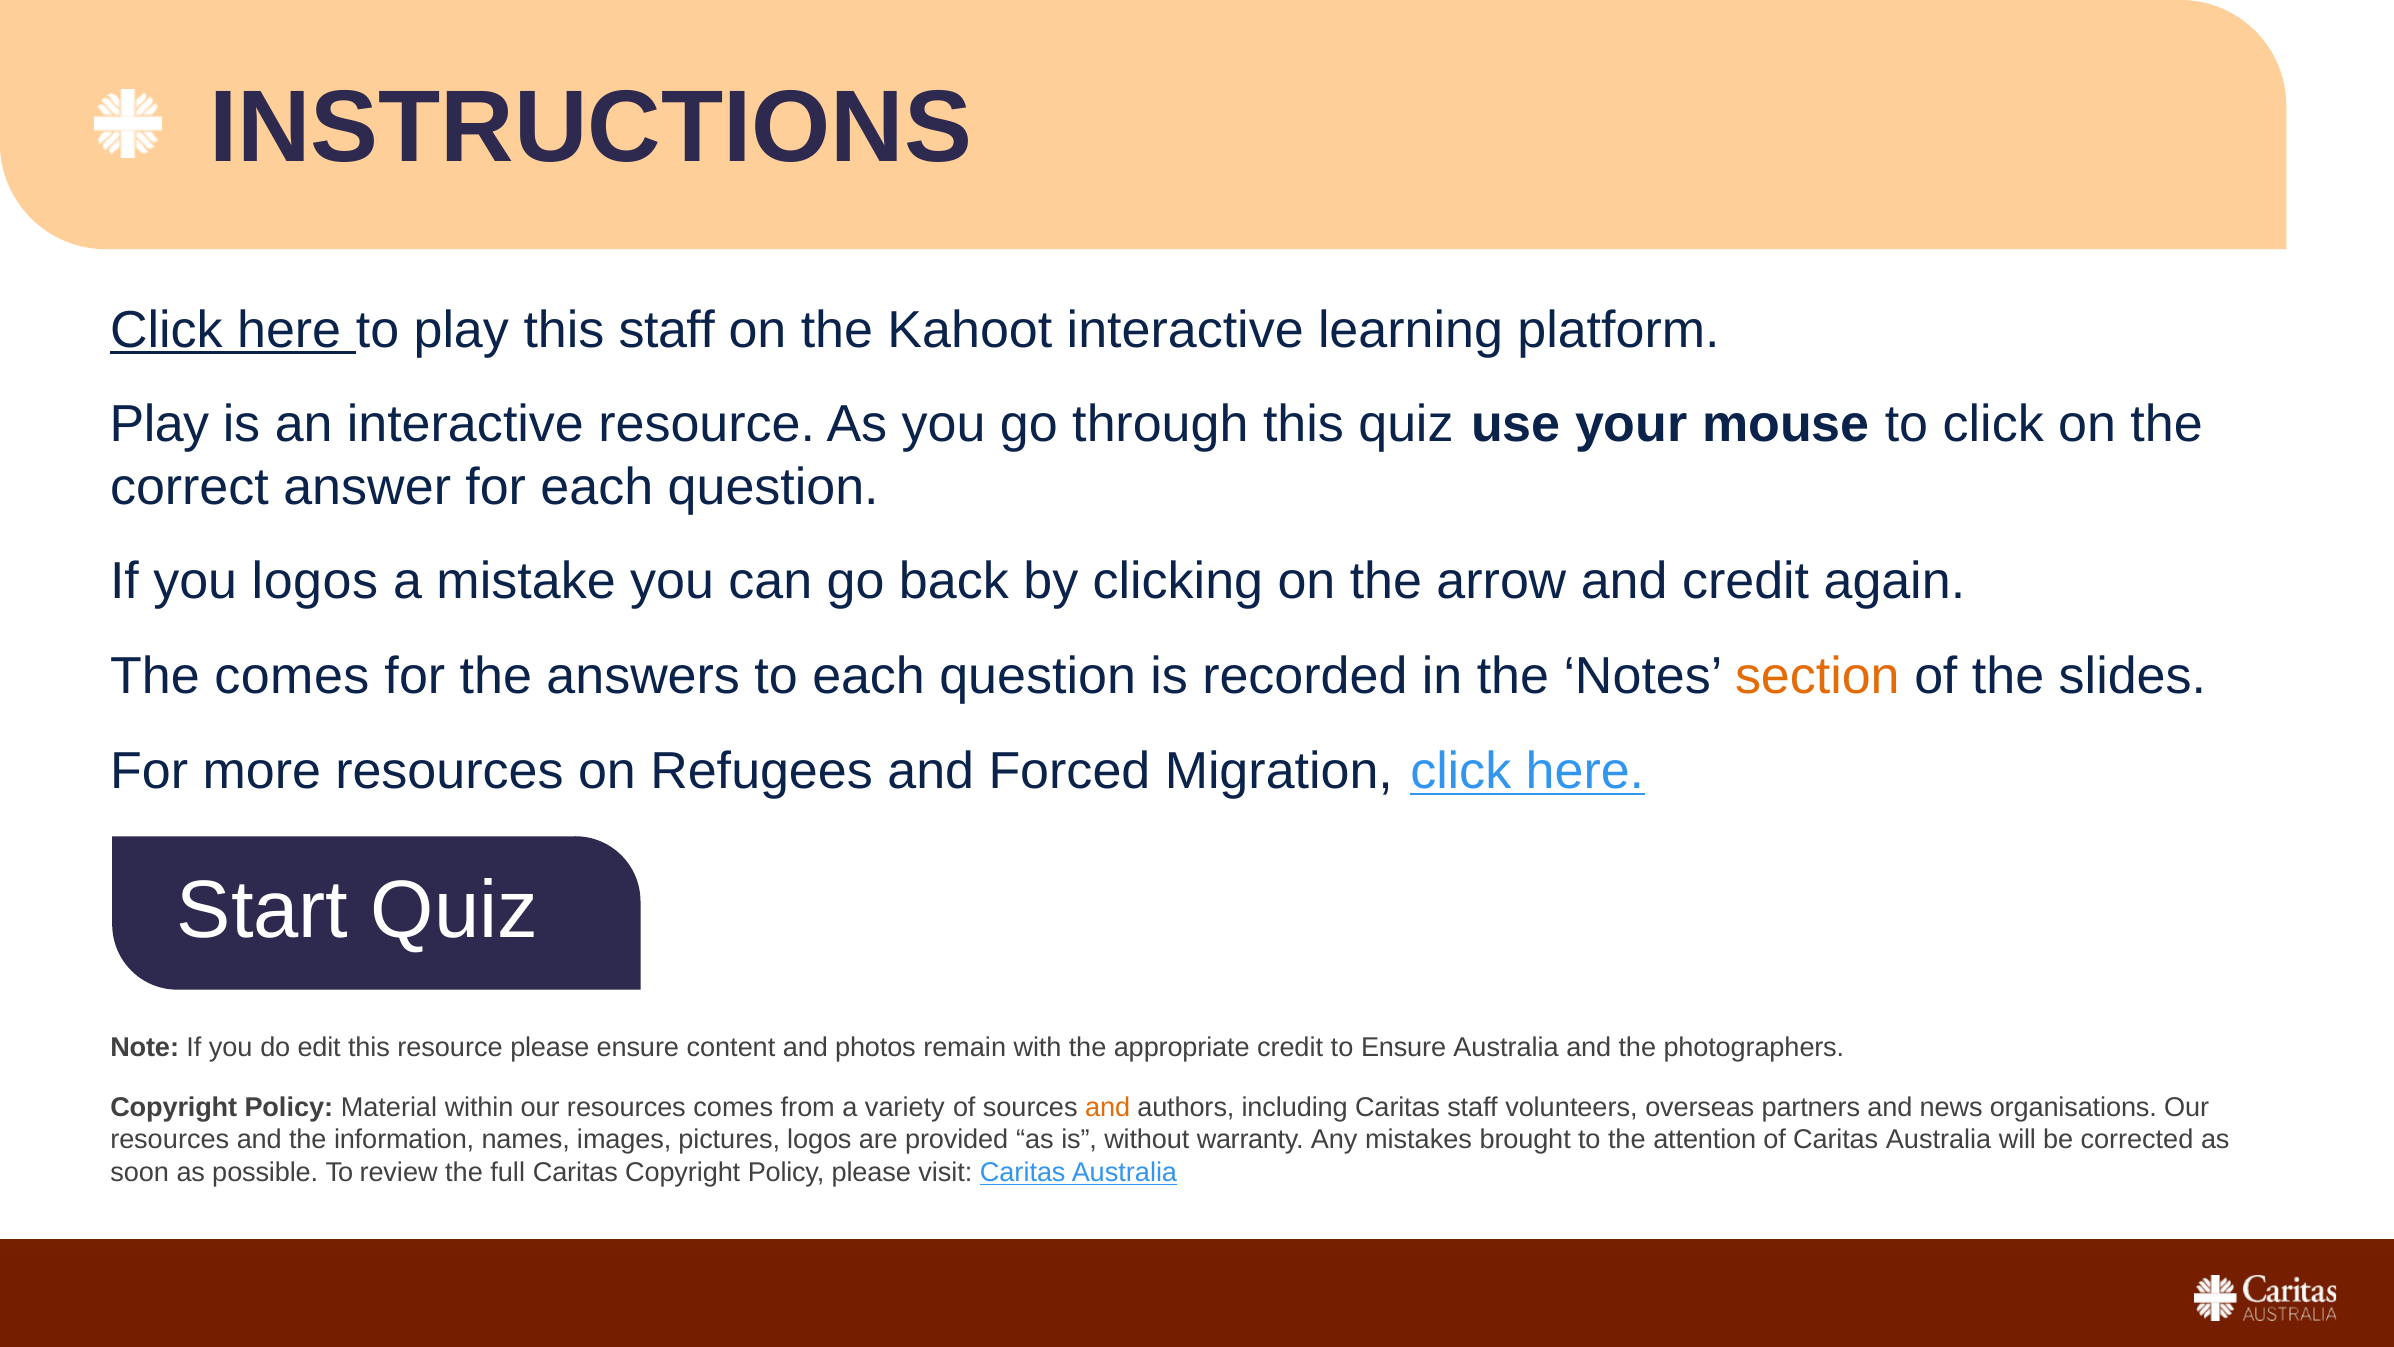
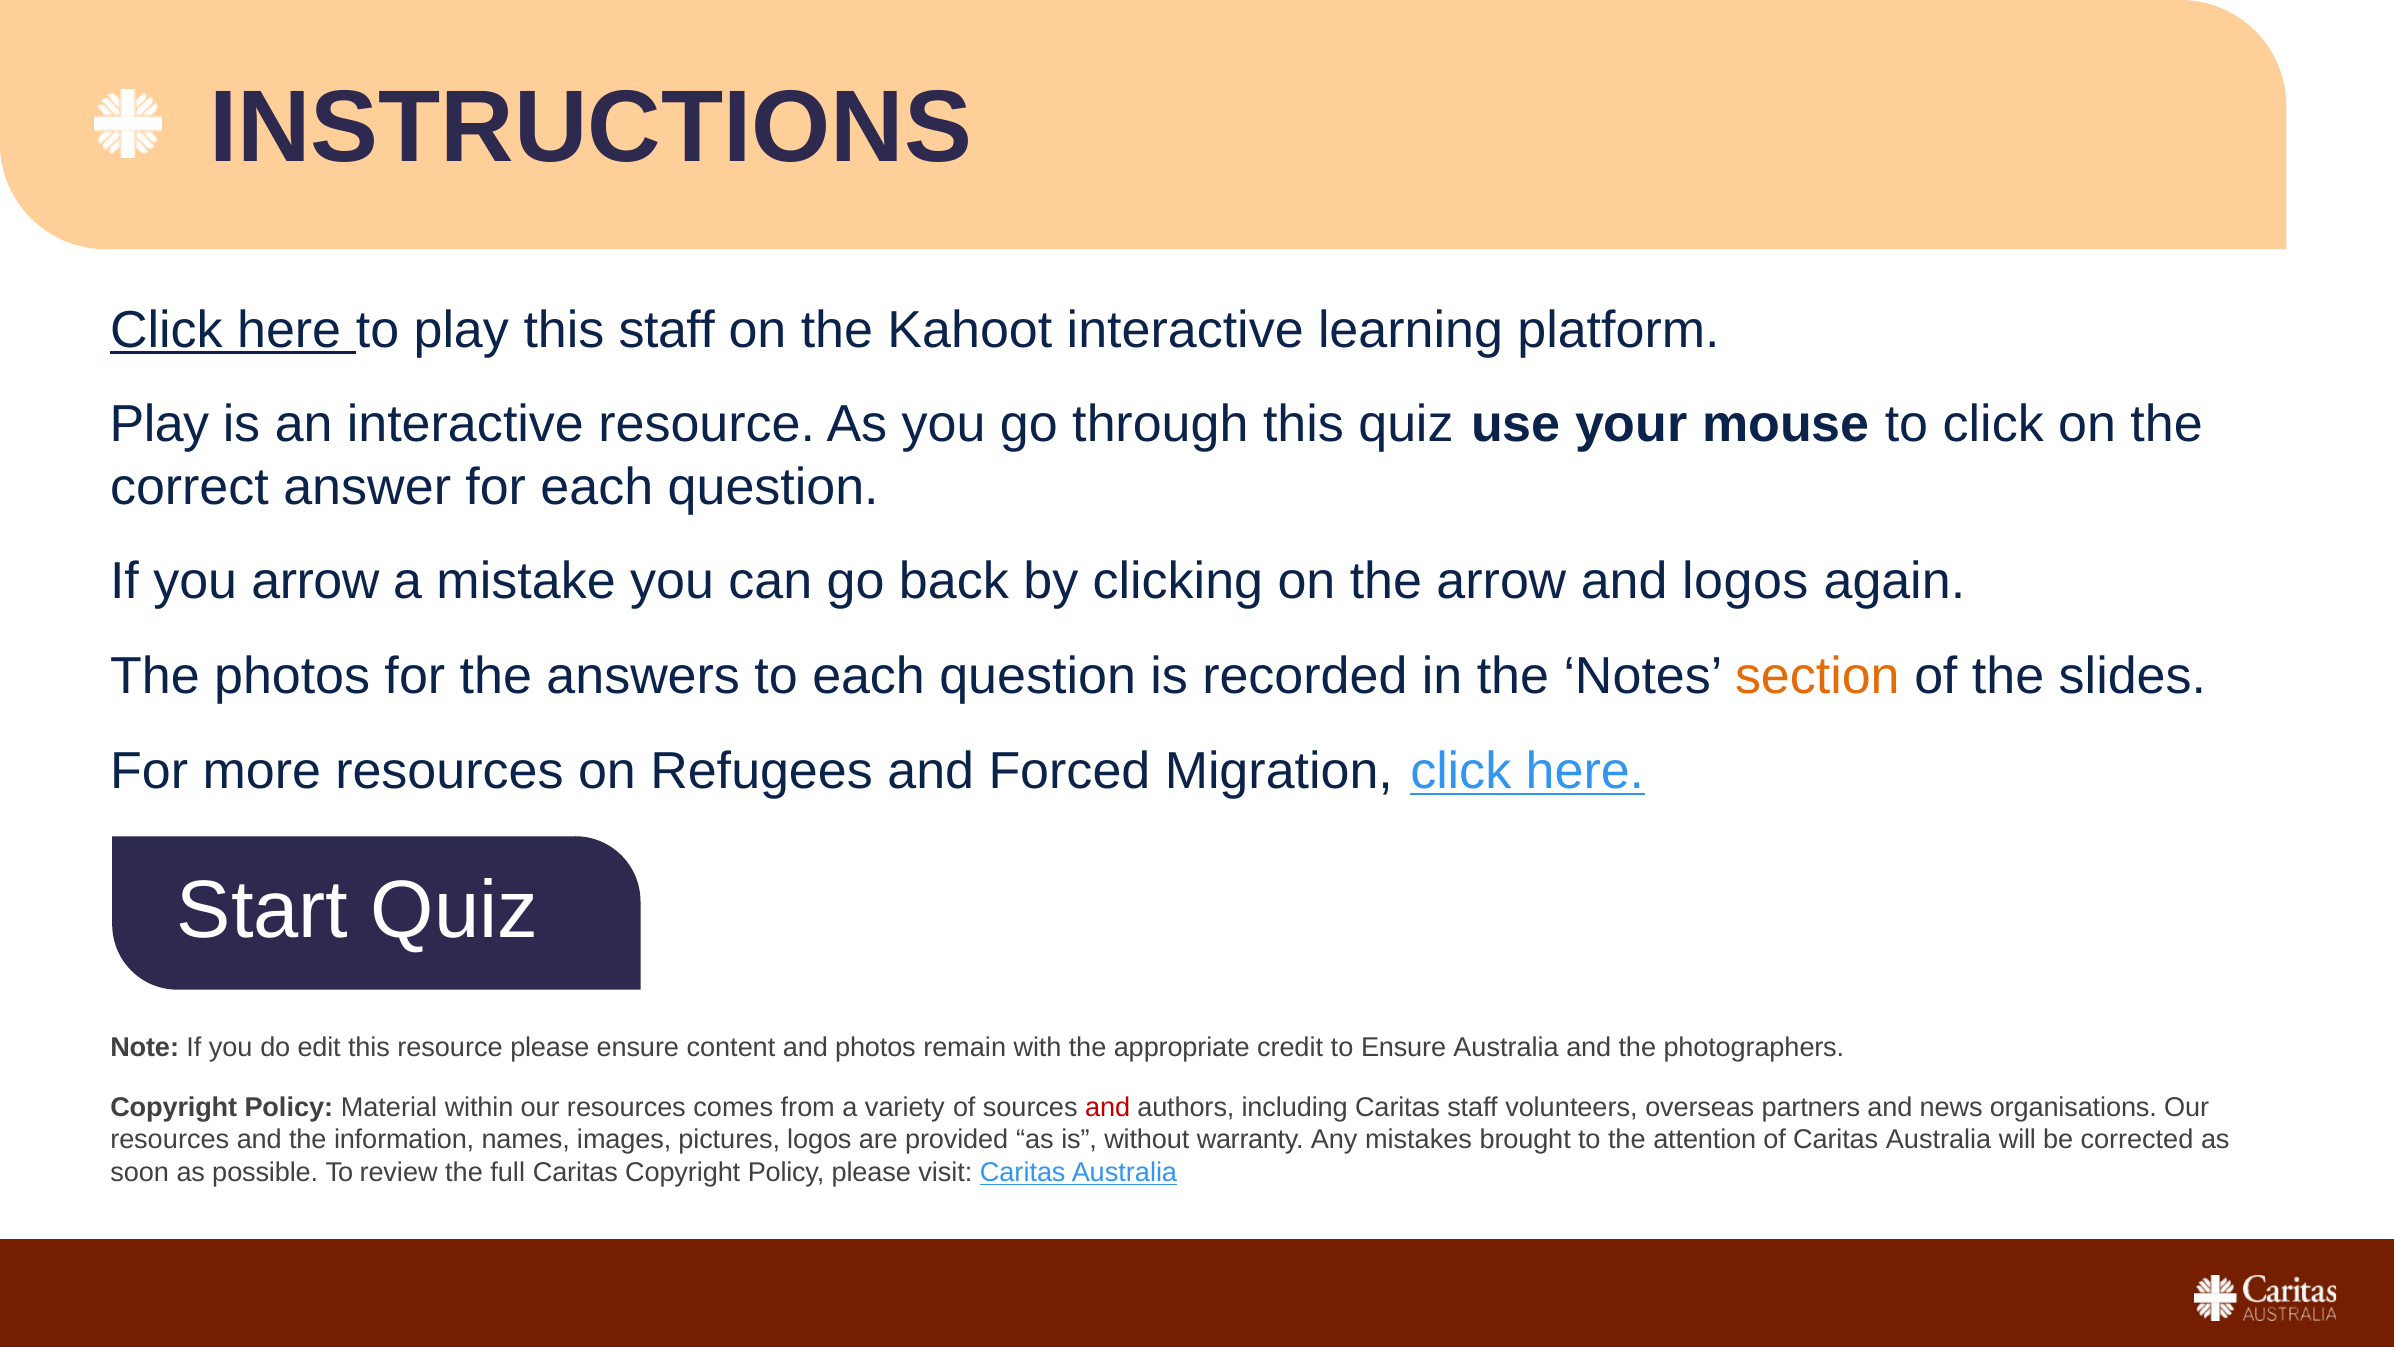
you logos: logos -> arrow
and credit: credit -> logos
The comes: comes -> photos
and at (1108, 1107) colour: orange -> red
